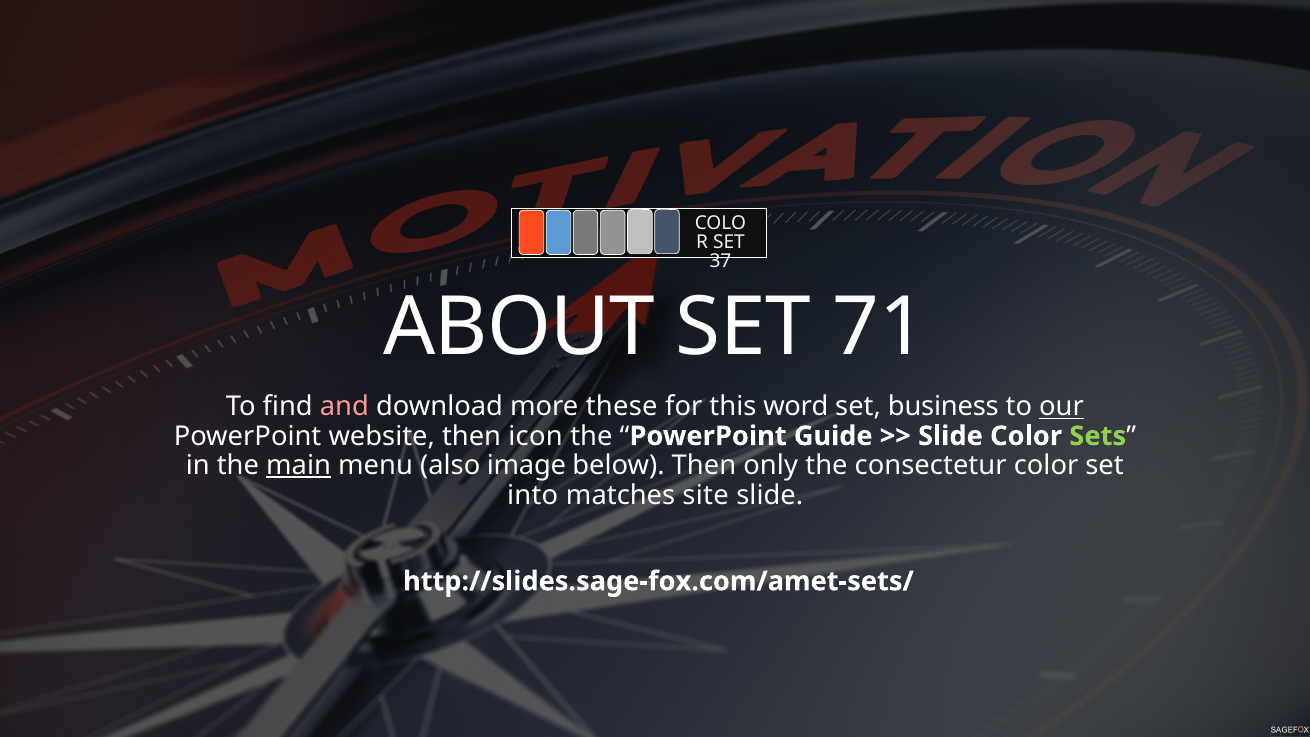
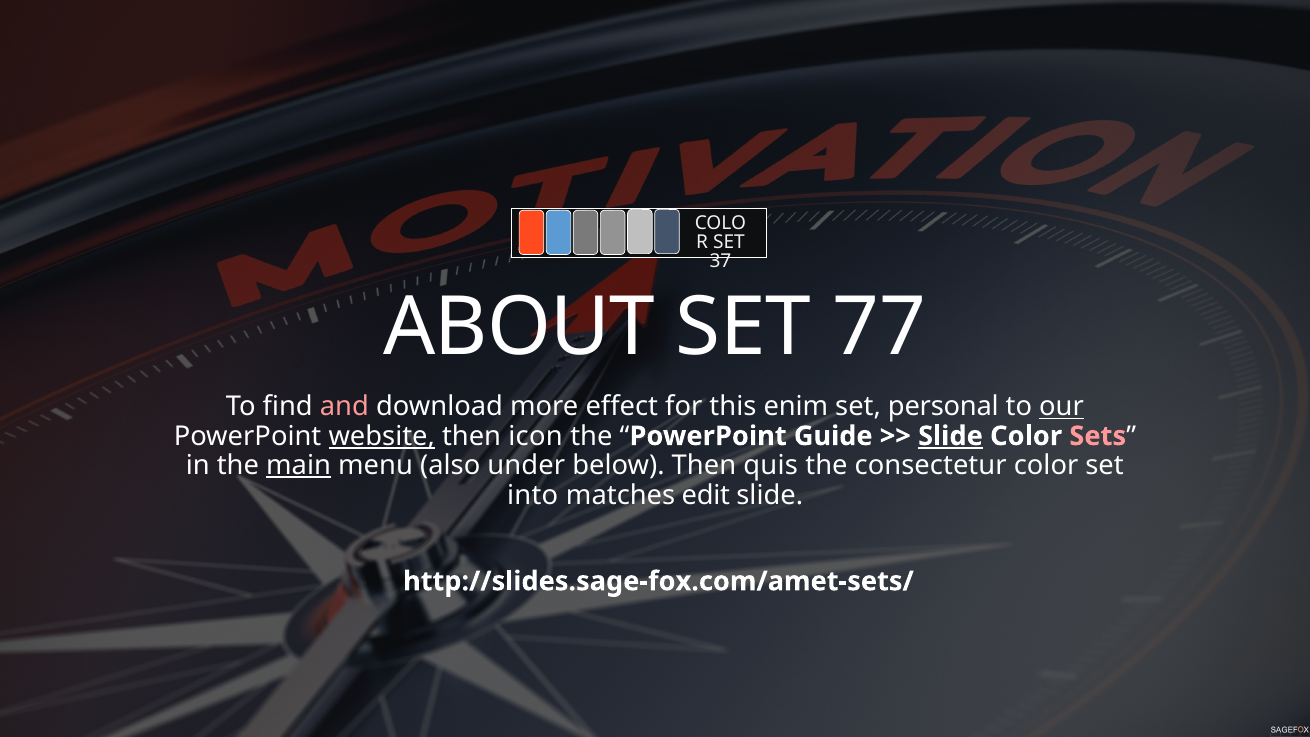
71: 71 -> 77
these: these -> effect
word: word -> enim
business: business -> personal
website underline: none -> present
Slide at (950, 436) underline: none -> present
Sets colour: light green -> pink
image: image -> under
only: only -> quis
site: site -> edit
